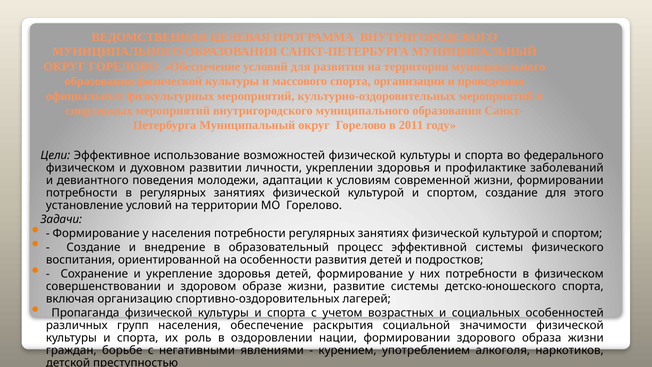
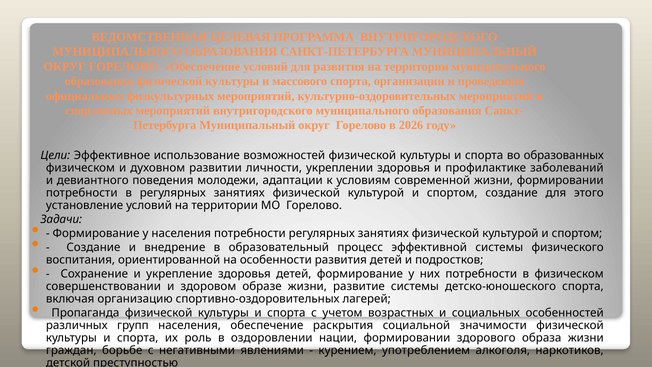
2011: 2011 -> 2026
федерального: федерального -> образованных
